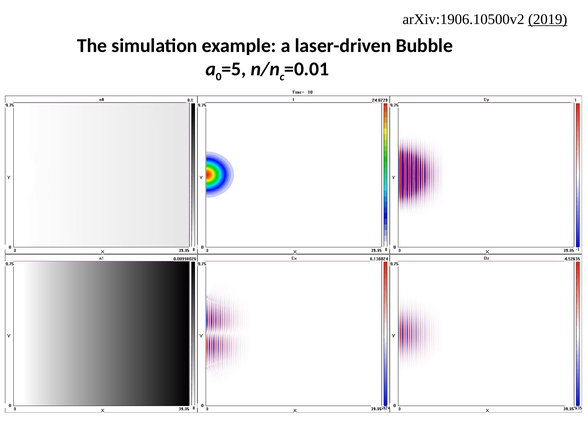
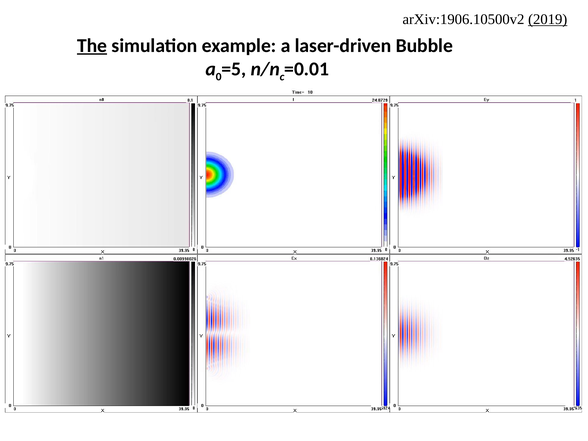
The underline: none -> present
